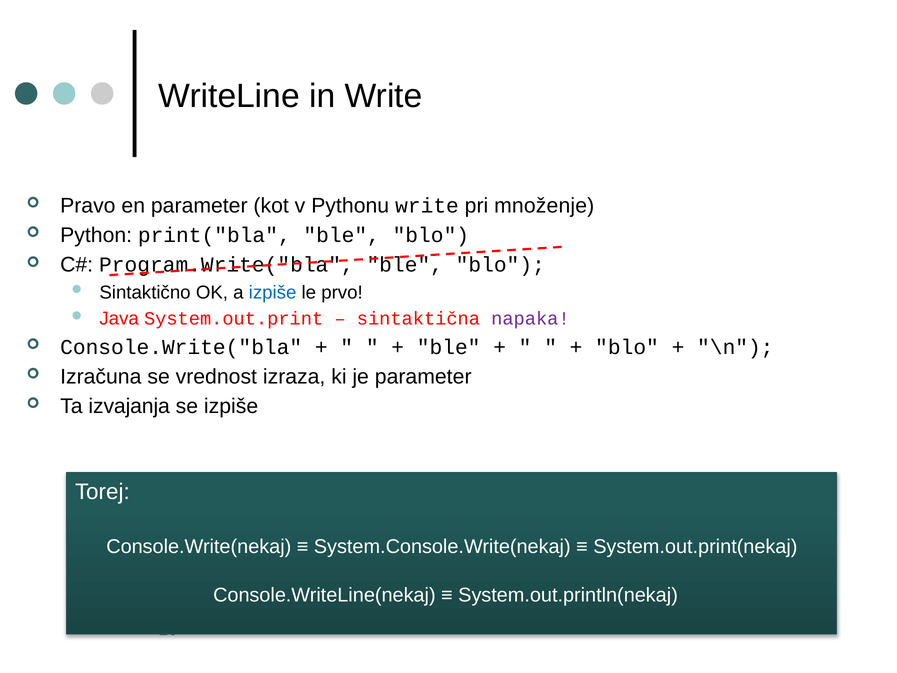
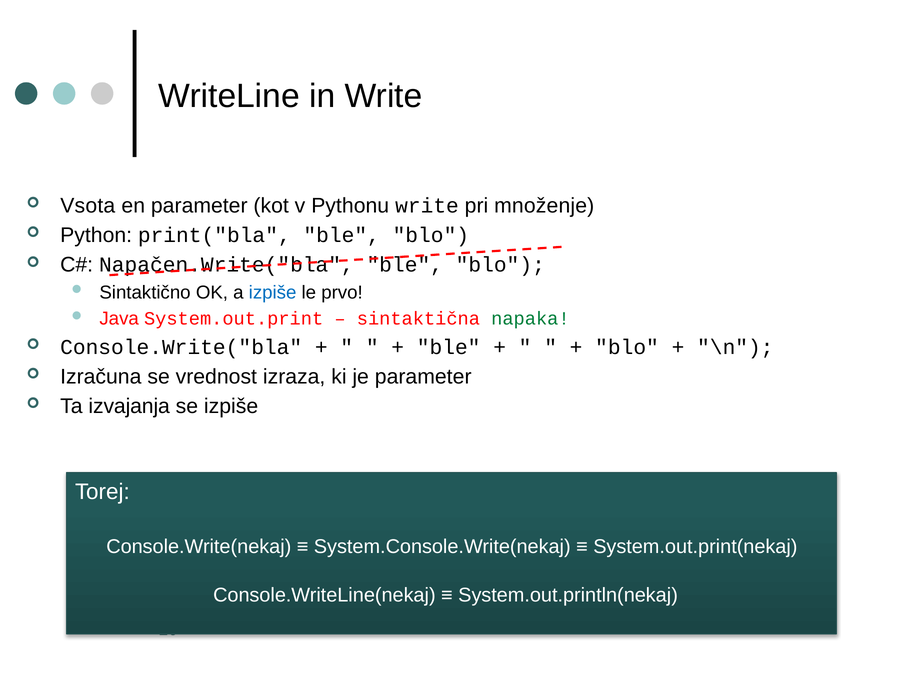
Pravo: Pravo -> Vsota
Program.Write("bla: Program.Write("bla -> Napačen.Write("bla
napaka colour: purple -> green
